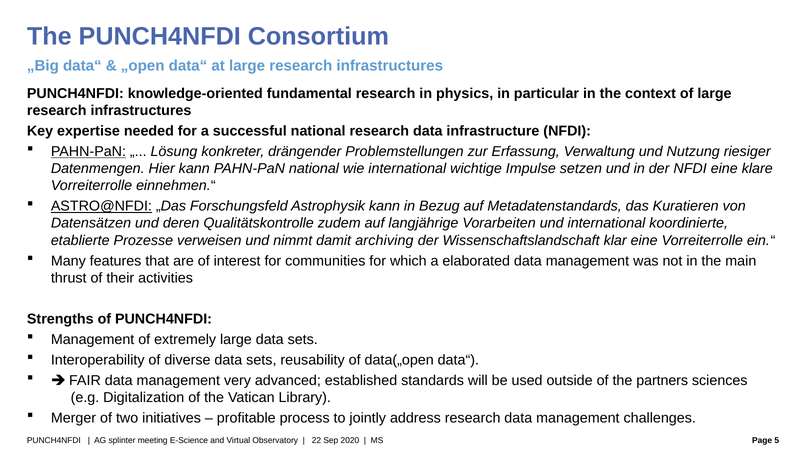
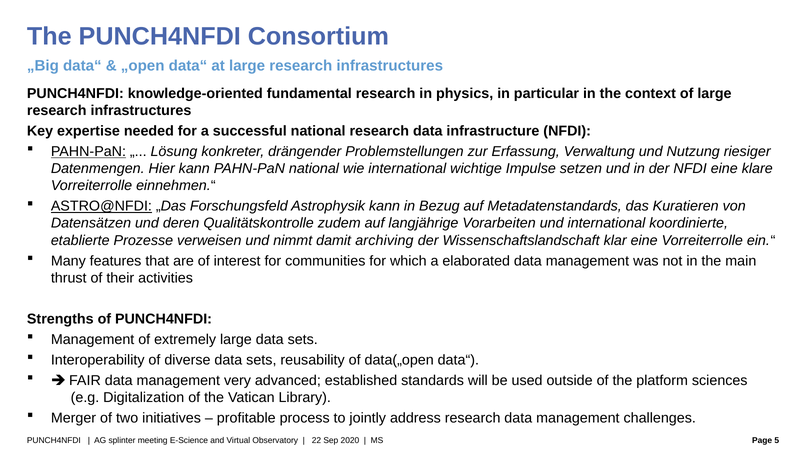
partners: partners -> platform
